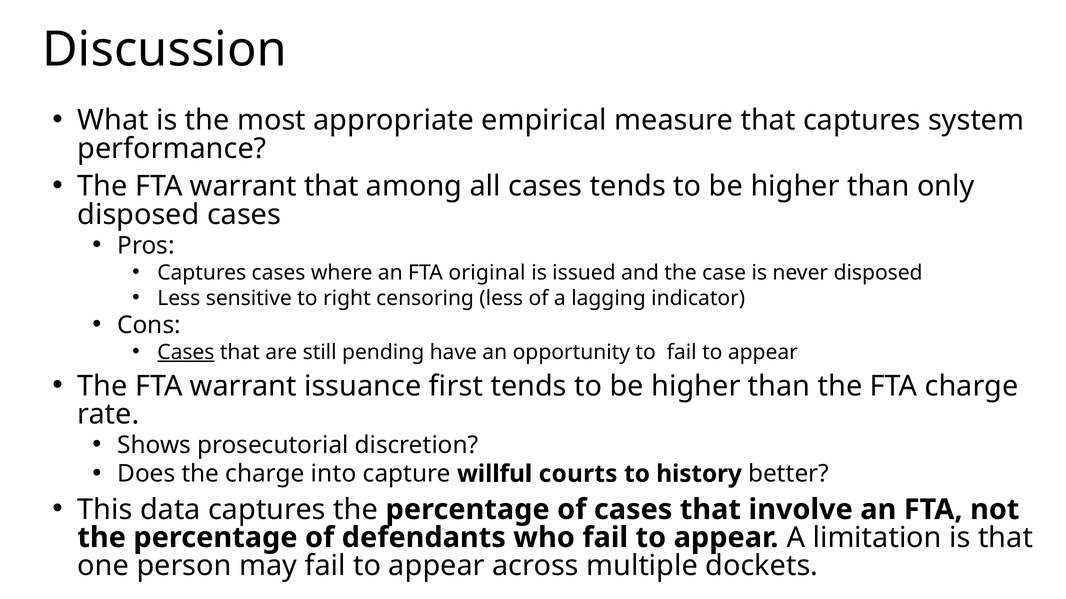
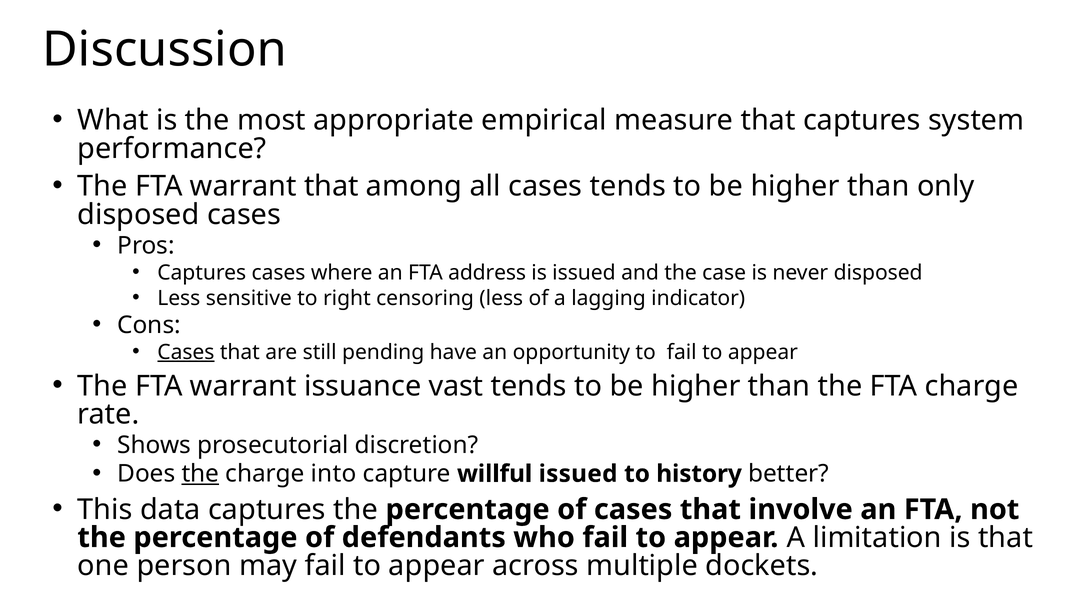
original: original -> address
first: first -> vast
the at (200, 474) underline: none -> present
willful courts: courts -> issued
